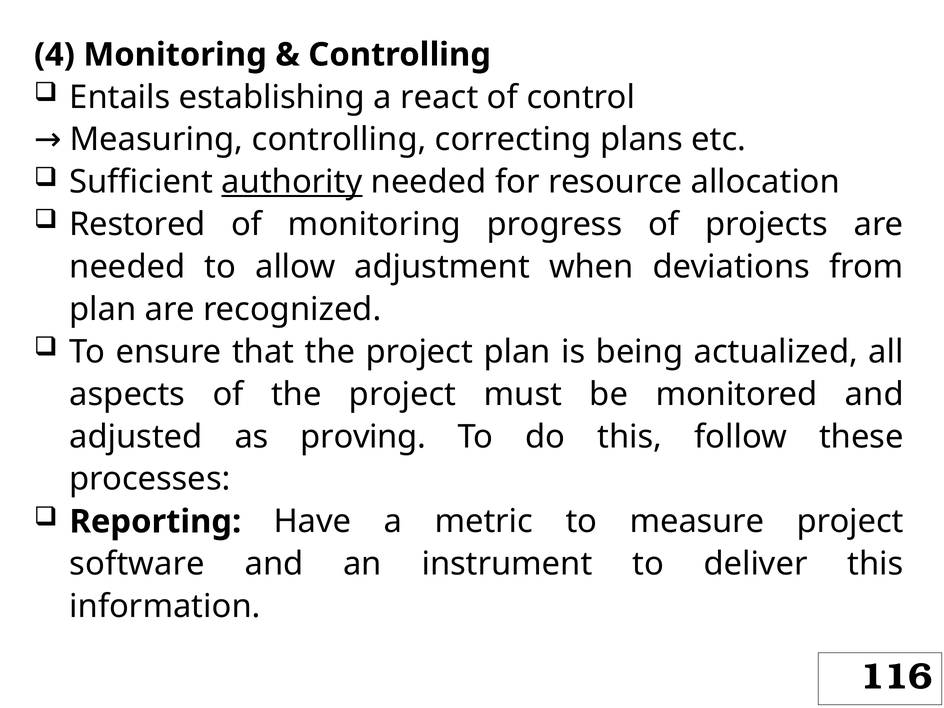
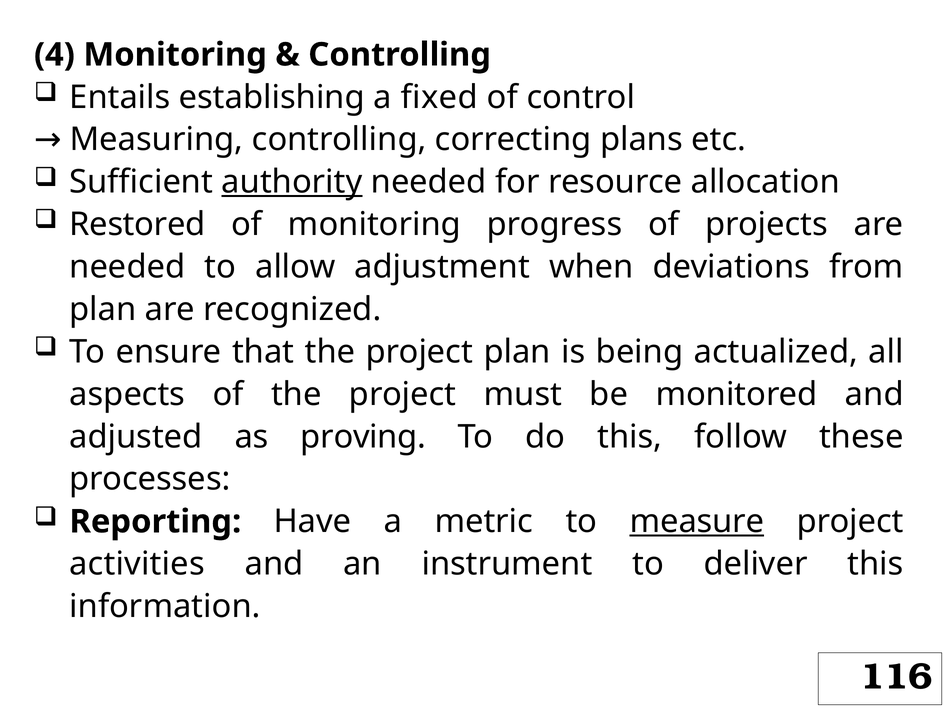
react: react -> fixed
measure underline: none -> present
software: software -> activities
